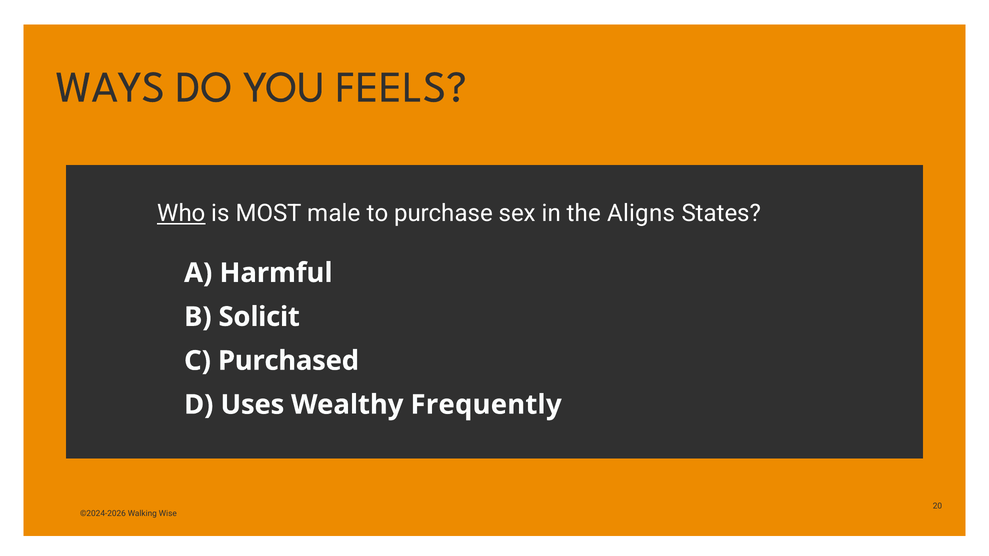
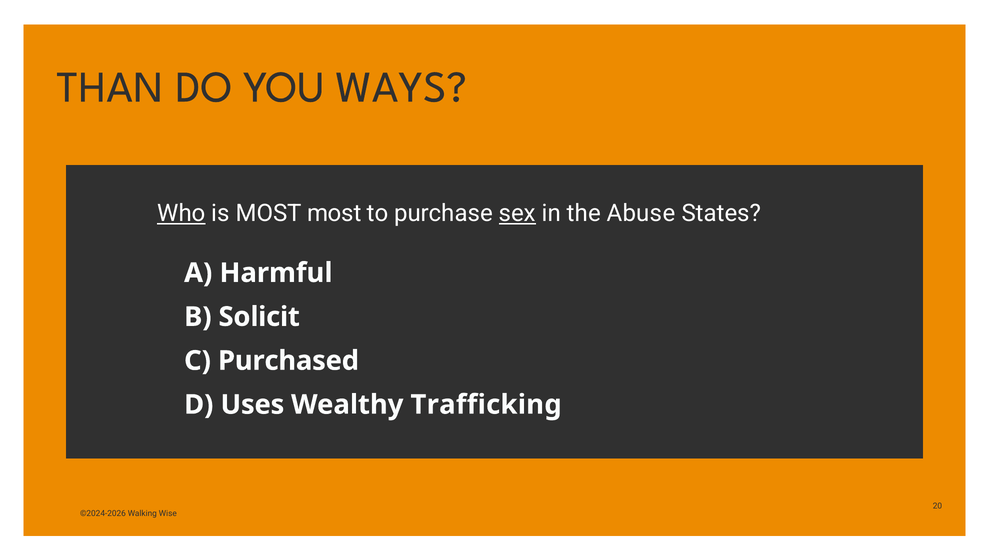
WAYS: WAYS -> THAN
FEELS: FEELS -> WAYS
MOST male: male -> most
sex underline: none -> present
Aligns: Aligns -> Abuse
Frequently: Frequently -> Trafficking
